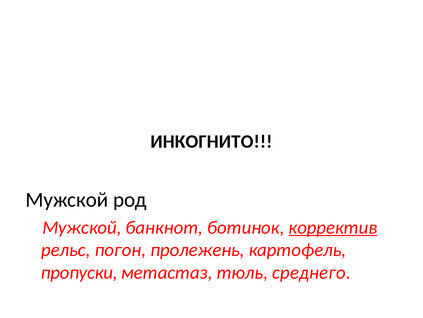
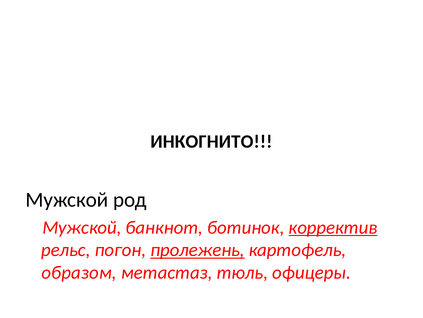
пролежень underline: none -> present
пропуски: пропуски -> образом
среднего: среднего -> офицеры
